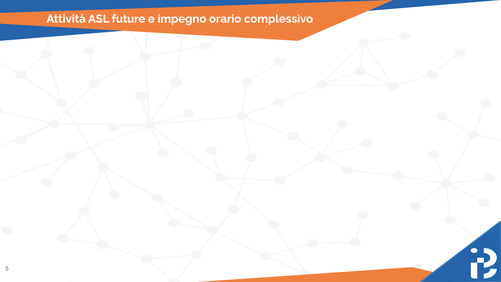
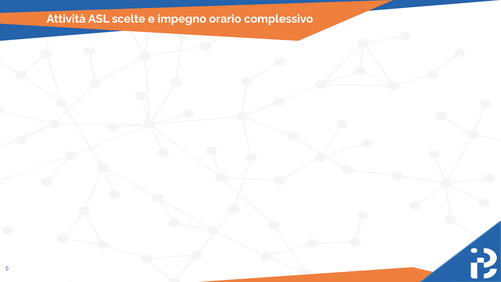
future: future -> scelte
